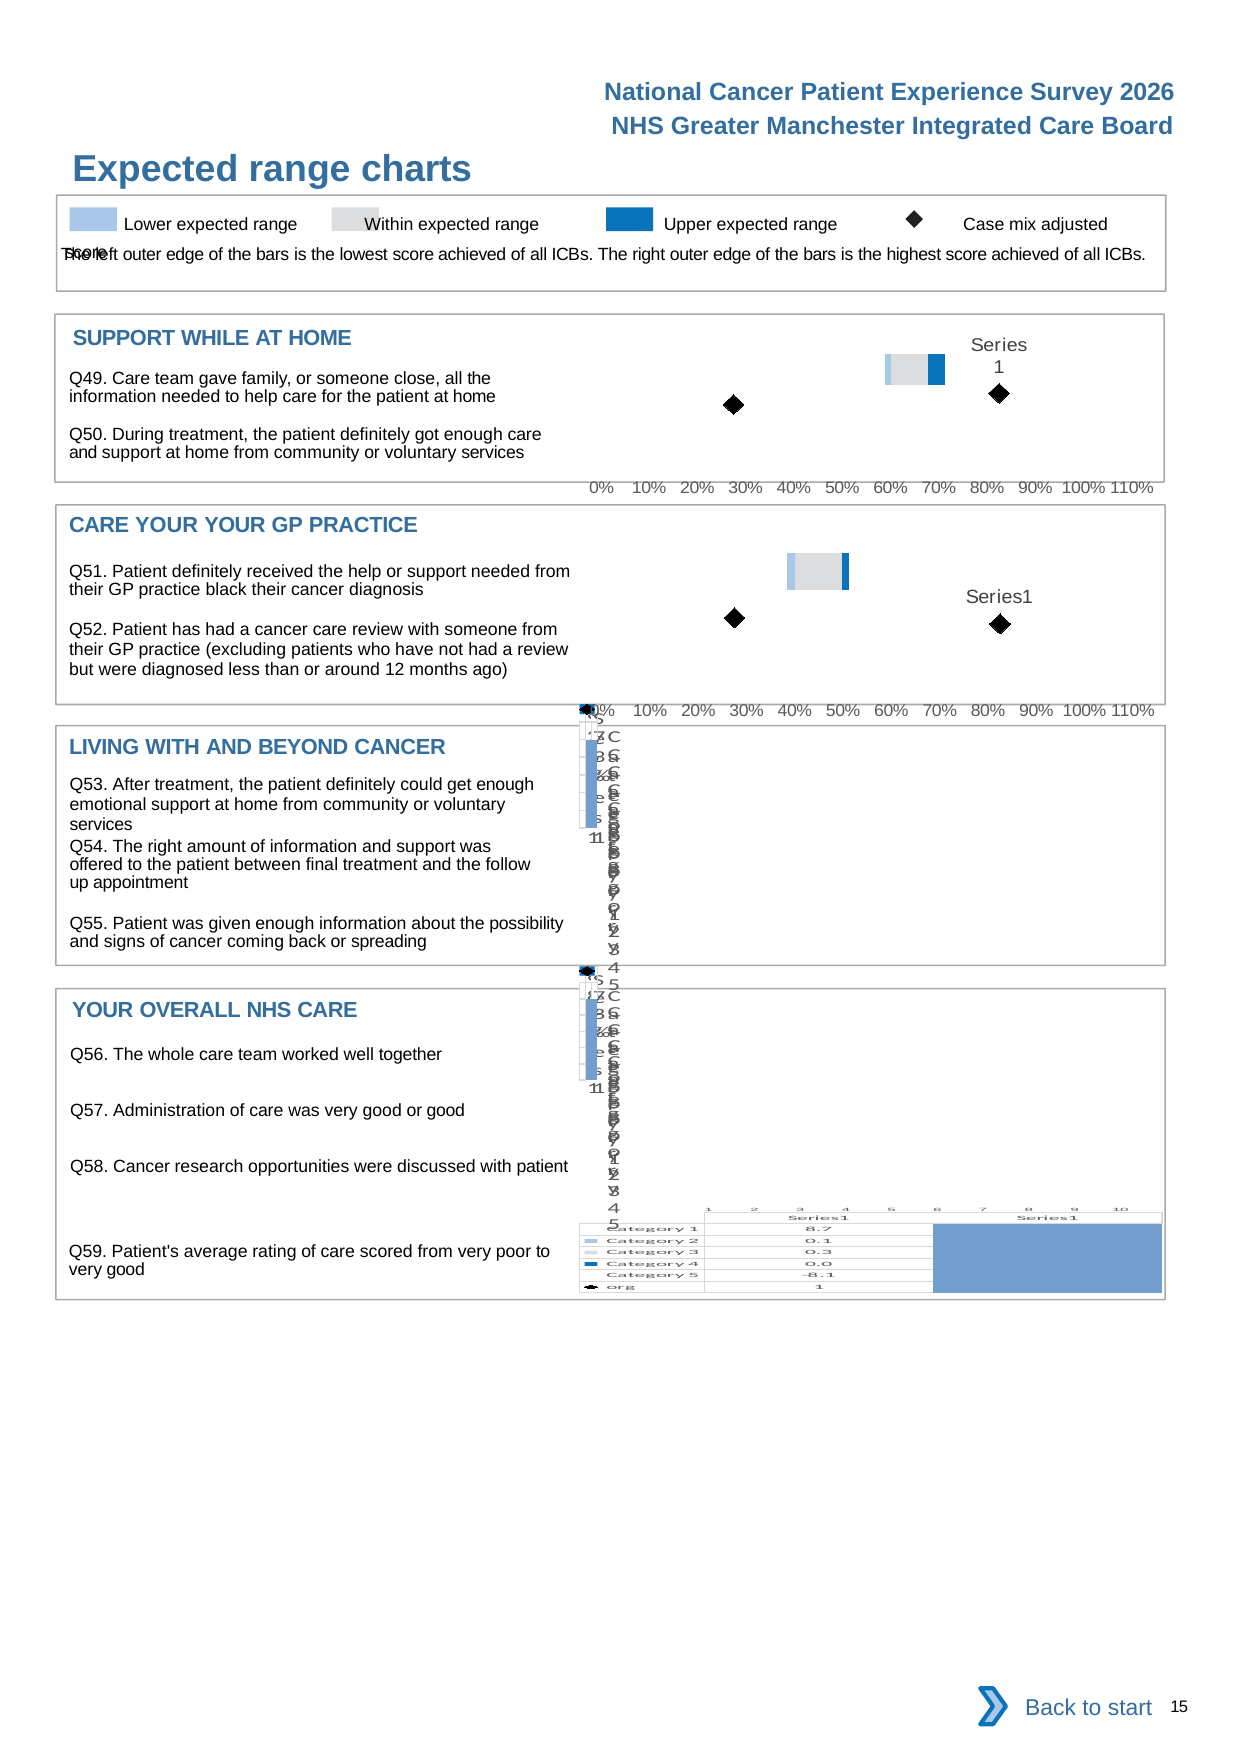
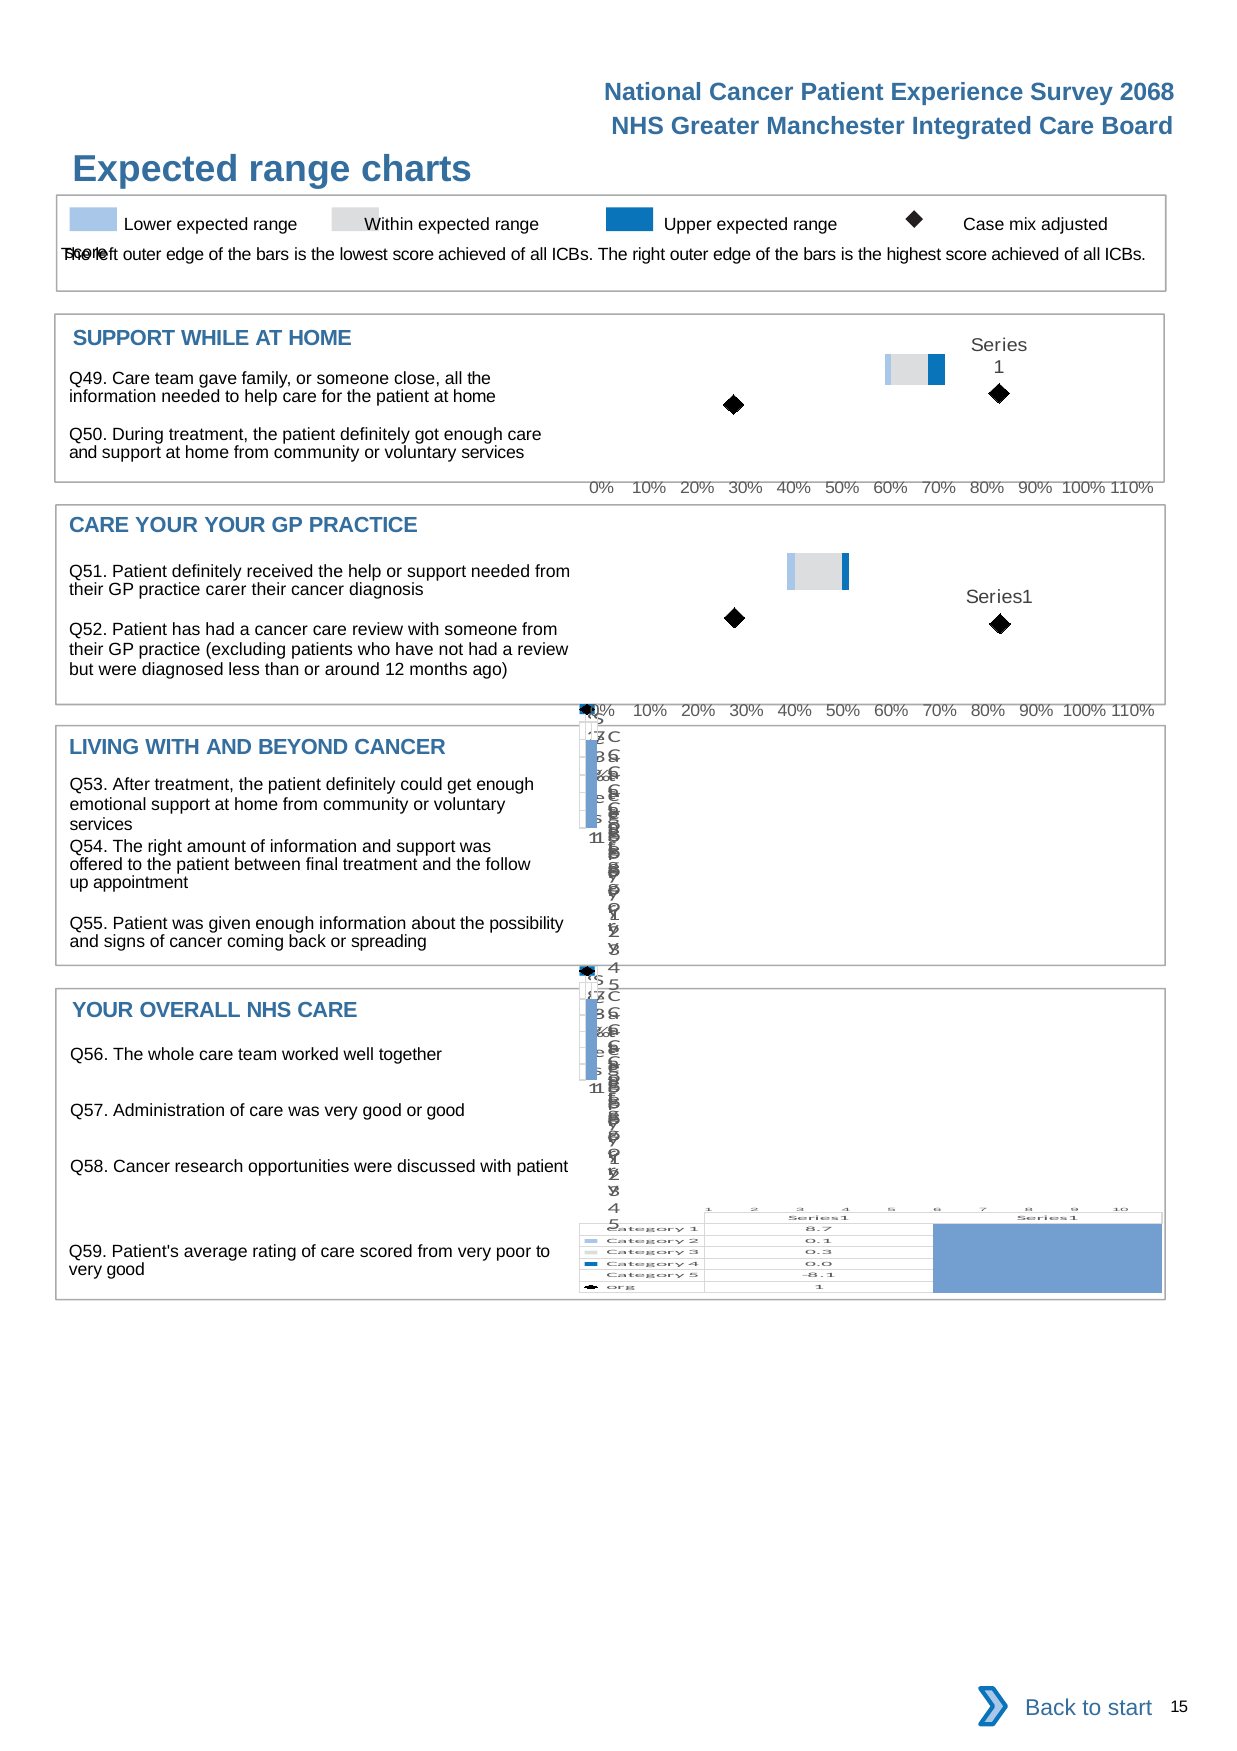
2026: 2026 -> 2068
black: black -> carer
